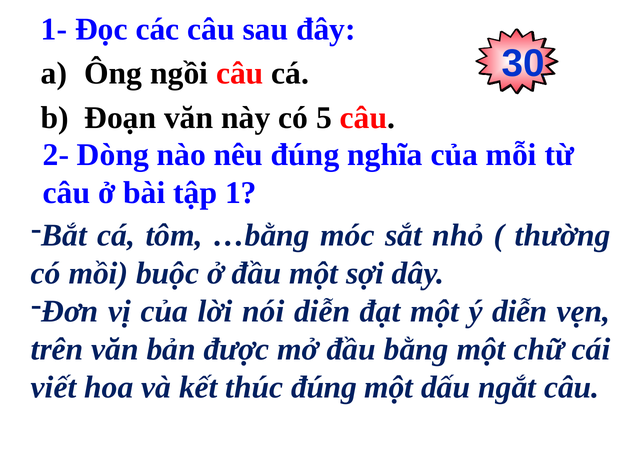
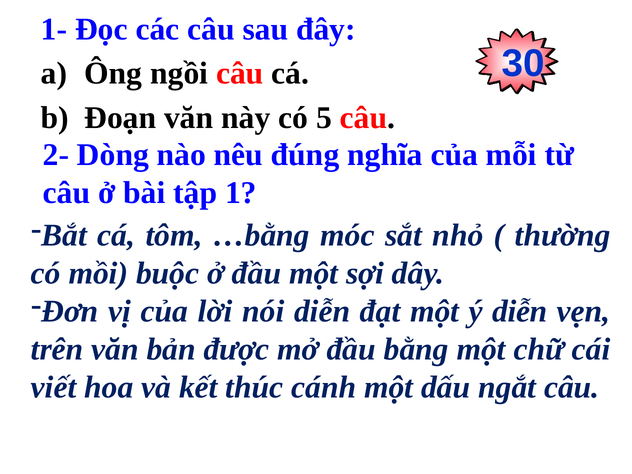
thúc đúng: đúng -> cánh
